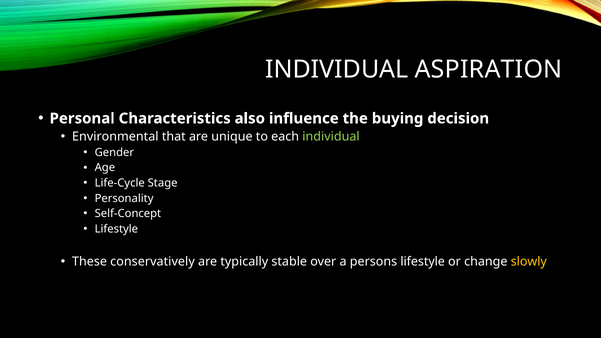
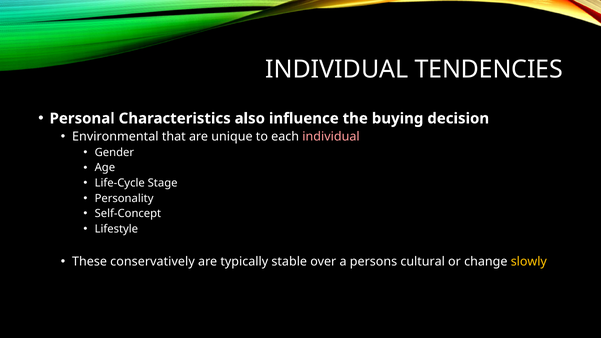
ASPIRATION: ASPIRATION -> TENDENCIES
individual at (331, 136) colour: light green -> pink
persons lifestyle: lifestyle -> cultural
